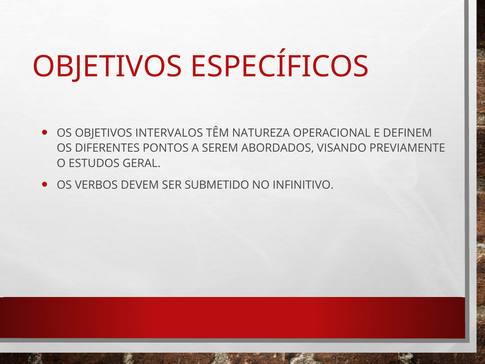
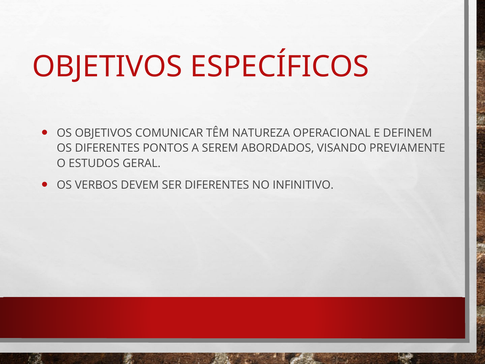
INTERVALOS: INTERVALOS -> COMUNICAR
SER SUBMETIDO: SUBMETIDO -> DIFERENTES
